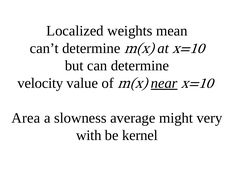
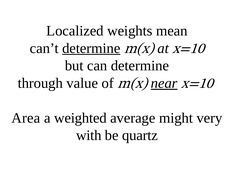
determine at (91, 48) underline: none -> present
velocity: velocity -> through
slowness: slowness -> weighted
kernel: kernel -> quartz
